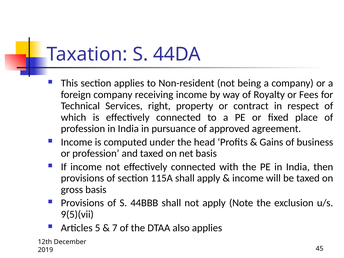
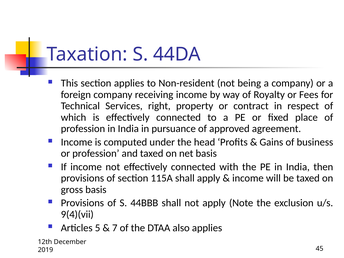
9(5)(vii: 9(5)(vii -> 9(4)(vii
